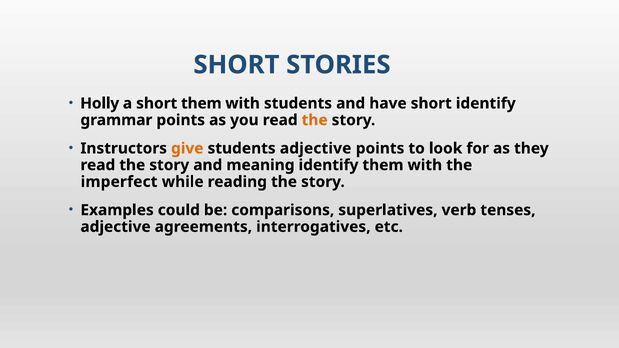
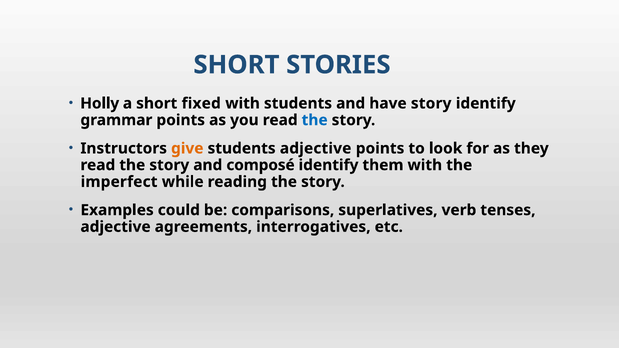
short them: them -> fixed
have short: short -> story
the at (315, 120) colour: orange -> blue
meaning: meaning -> composé
